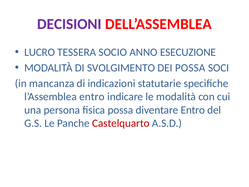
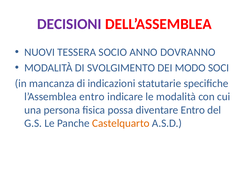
LUCRO: LUCRO -> NUOVI
ESECUZIONE: ESECUZIONE -> DOVRANNO
DEI POSSA: POSSA -> MODO
Castelquarto colour: red -> orange
